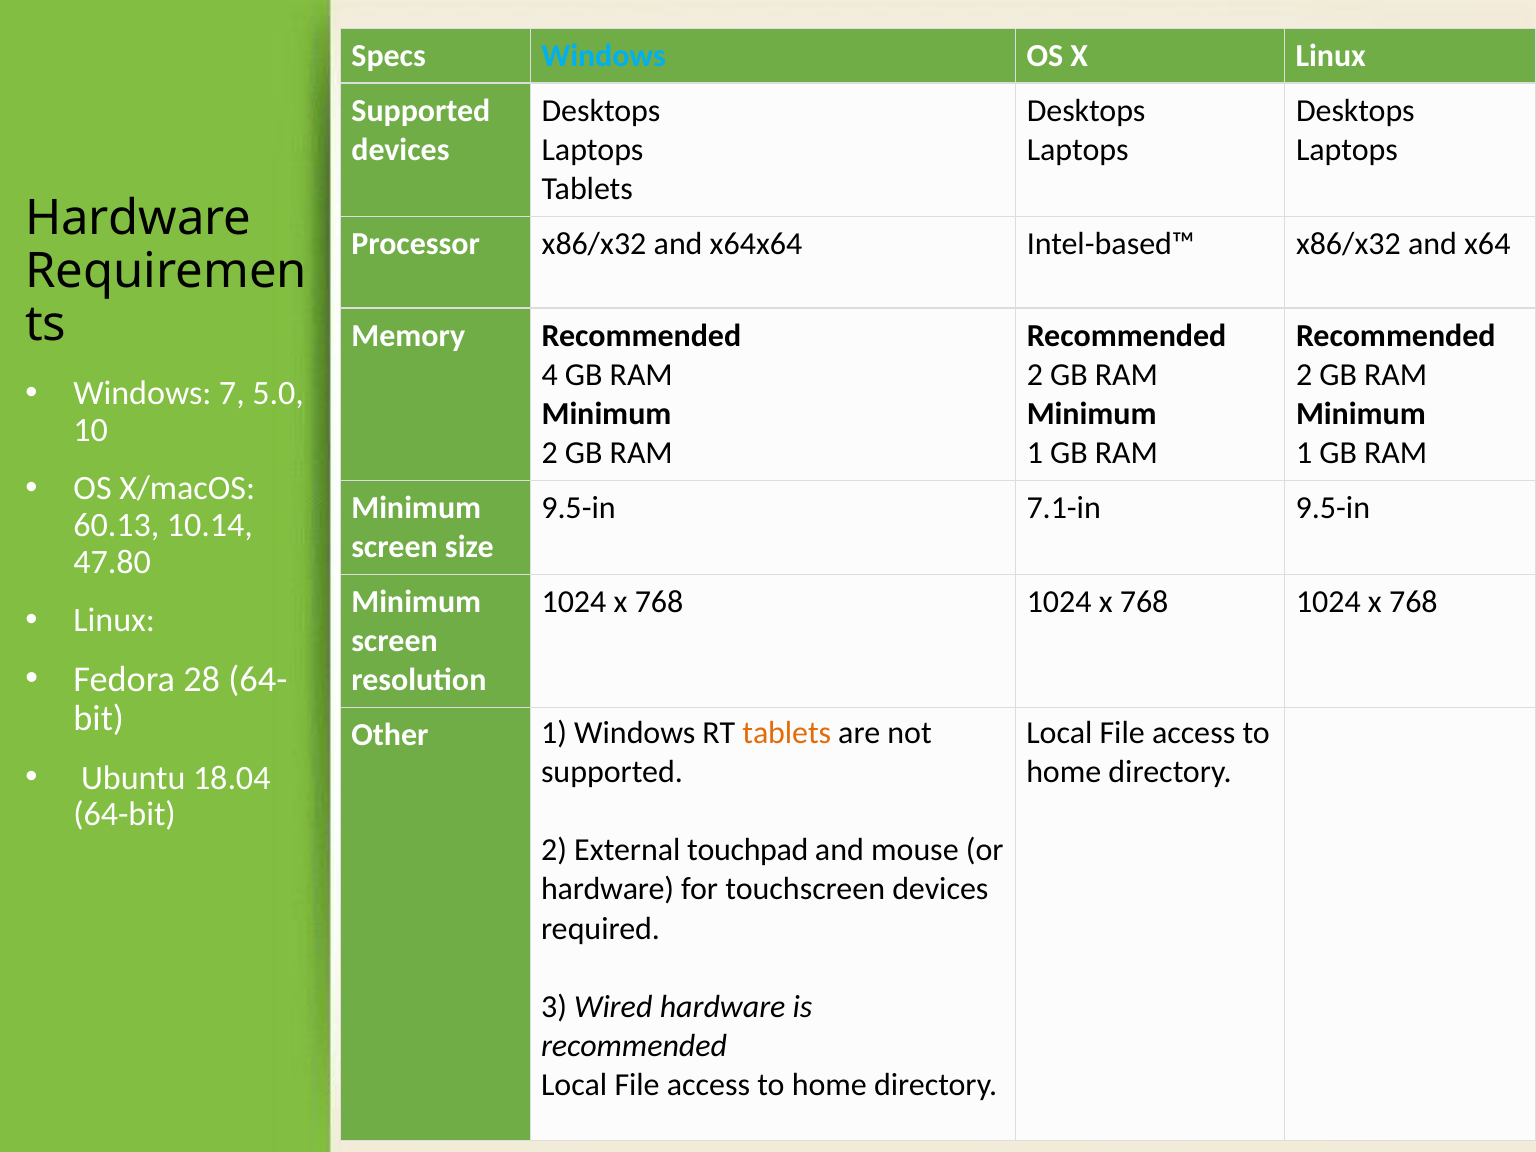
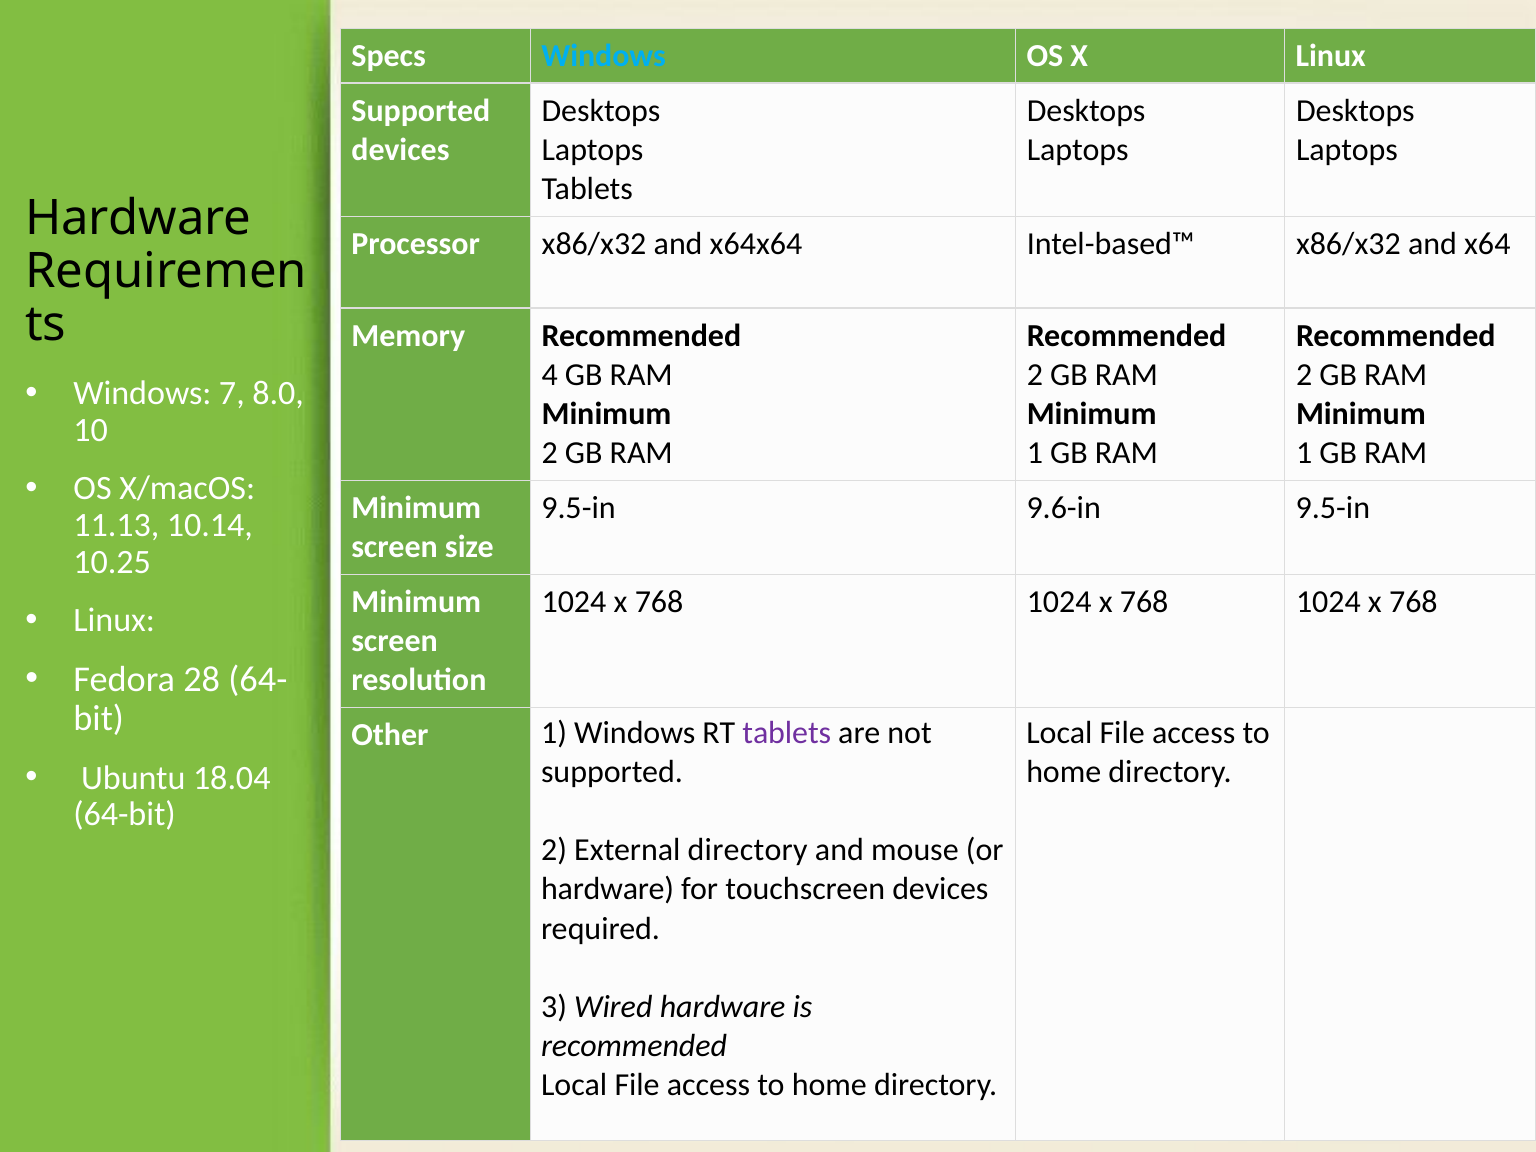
5.0: 5.0 -> 8.0
7.1-in: 7.1-in -> 9.6-in
60.13: 60.13 -> 11.13
47.80: 47.80 -> 10.25
tablets at (787, 733) colour: orange -> purple
External touchpad: touchpad -> directory
